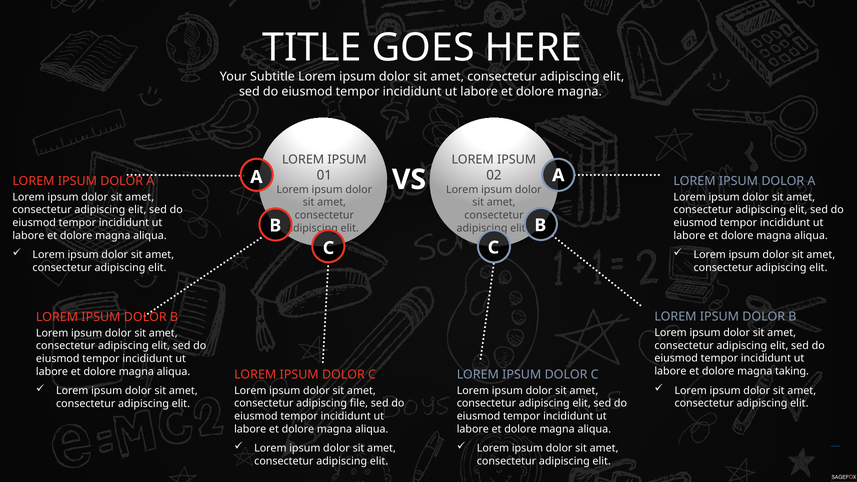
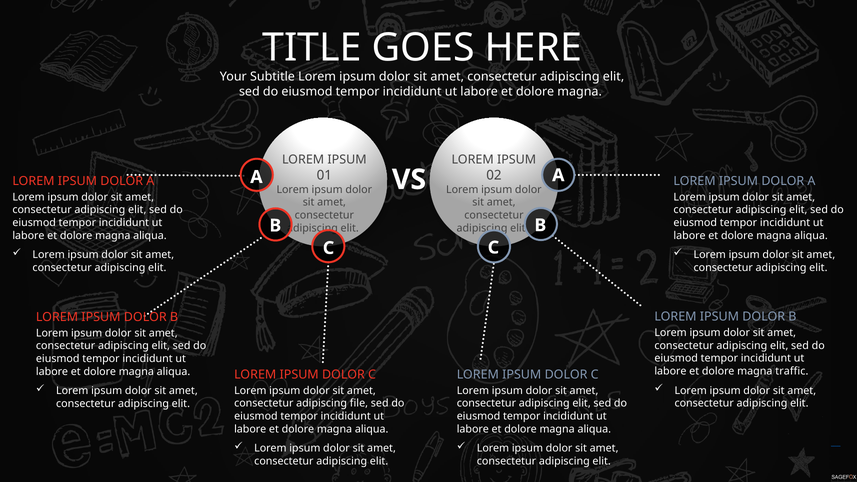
taking: taking -> traffic
